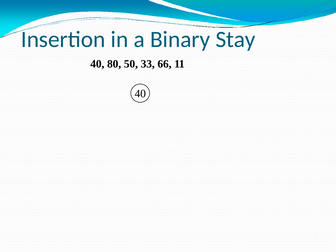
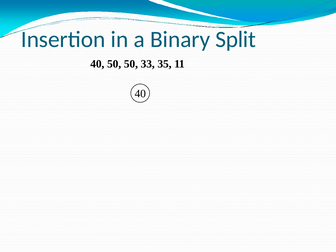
Stay: Stay -> Split
40 80: 80 -> 50
66: 66 -> 35
